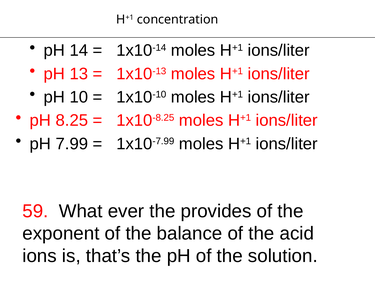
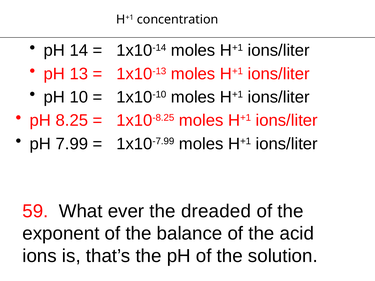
provides: provides -> dreaded
